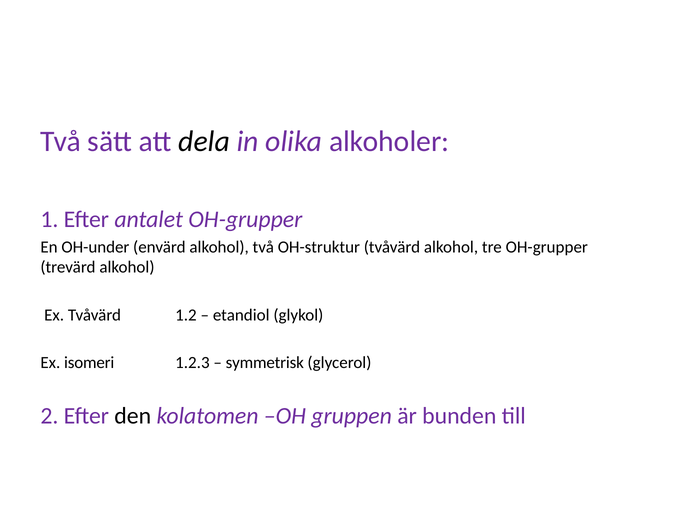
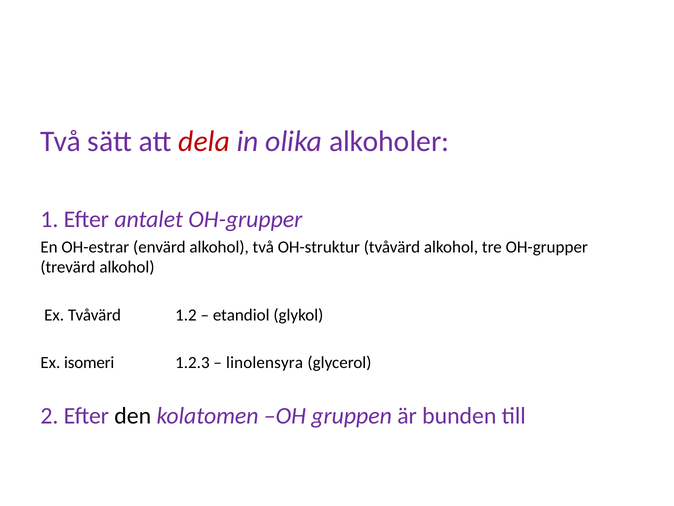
dela colour: black -> red
OH-under: OH-under -> OH-estrar
symmetrisk: symmetrisk -> linolensyra
